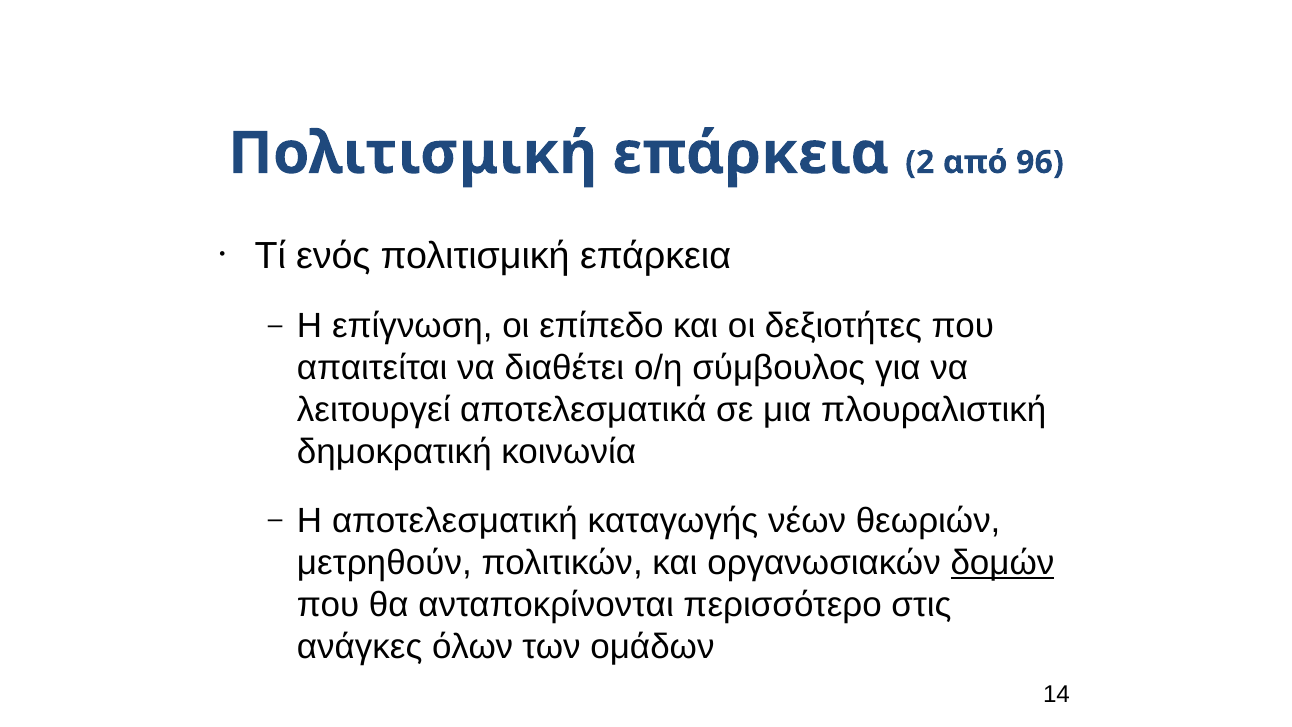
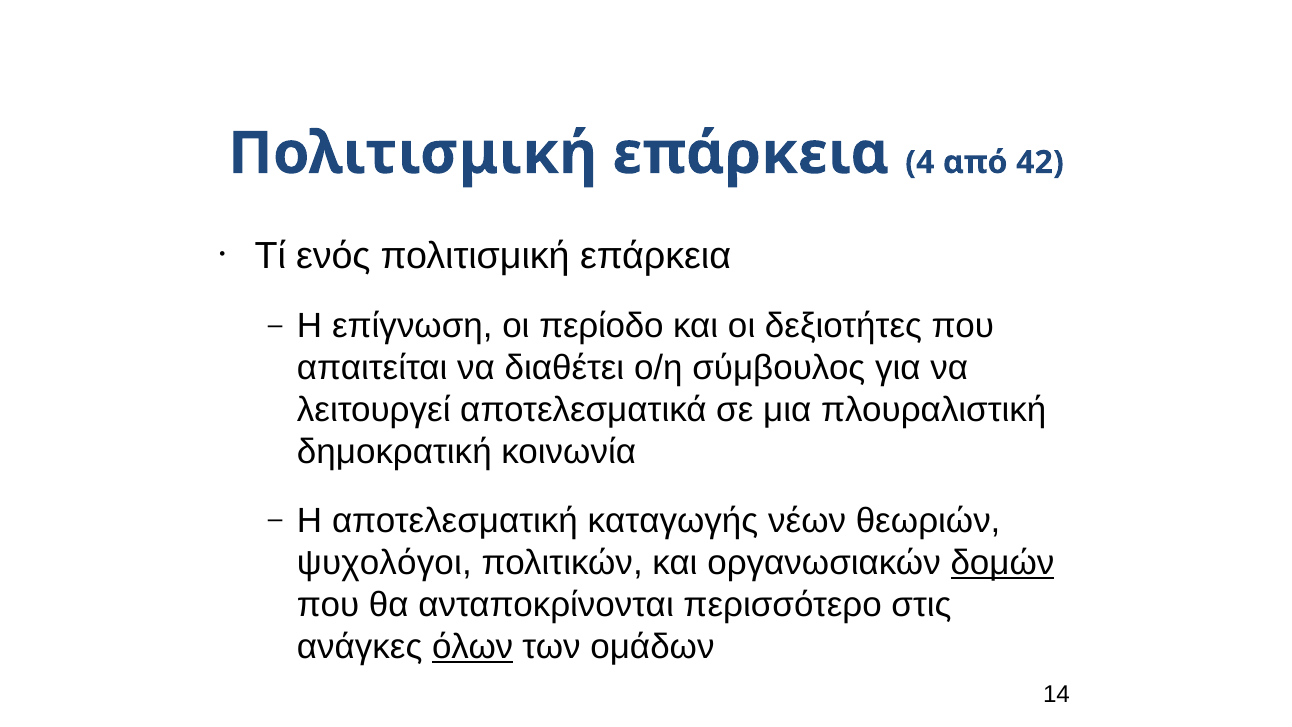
2: 2 -> 4
96: 96 -> 42
επίπεδο: επίπεδο -> περίοδο
μετρηθούν: μετρηθούν -> ψυχολόγοι
όλων underline: none -> present
